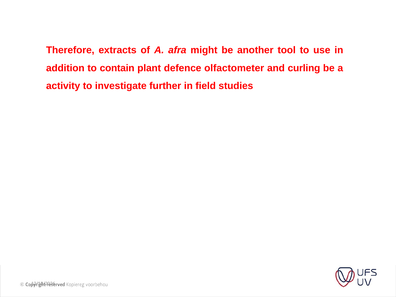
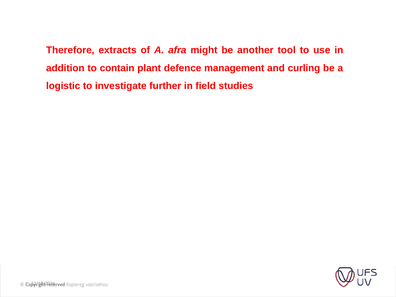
olfactometer: olfactometer -> management
activity: activity -> logistic
